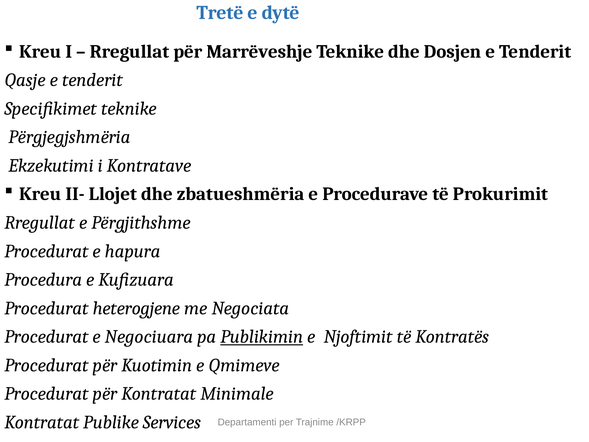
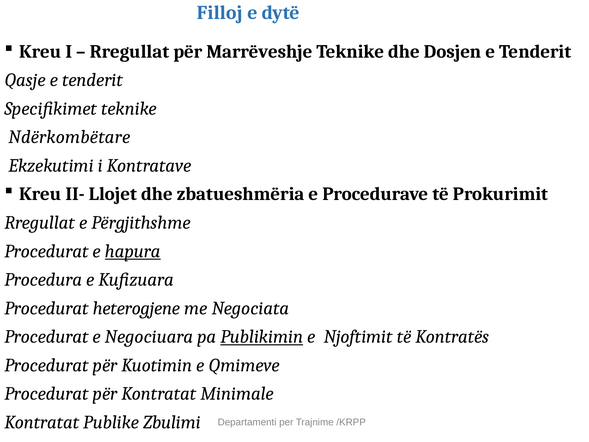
Tretë: Tretë -> Filloj
Përgjegjshmëria: Përgjegjshmëria -> Ndërkombëtare
hapura underline: none -> present
Services: Services -> Zbulimi
